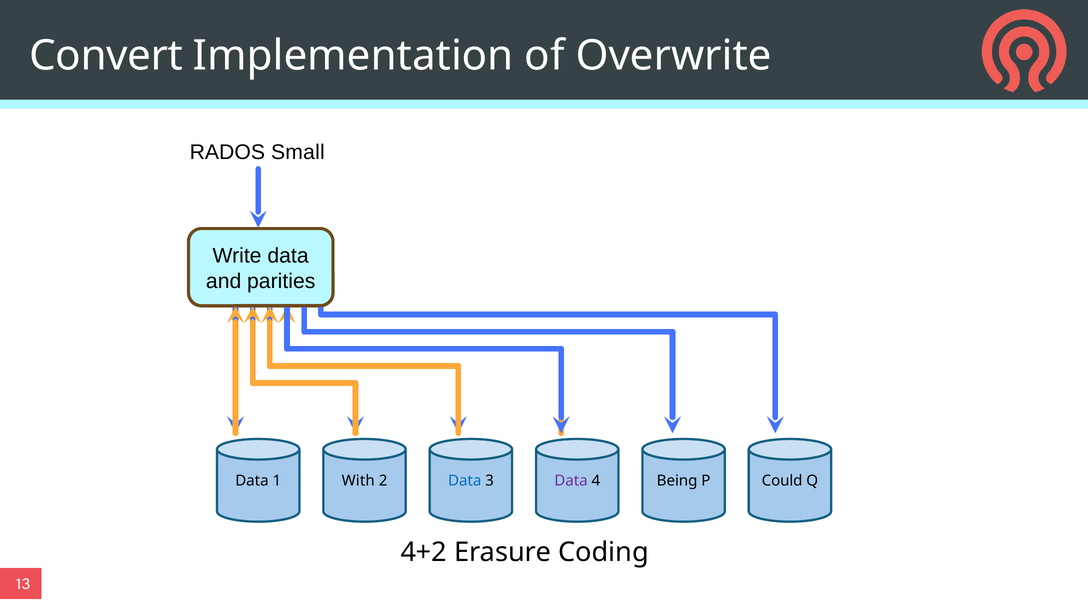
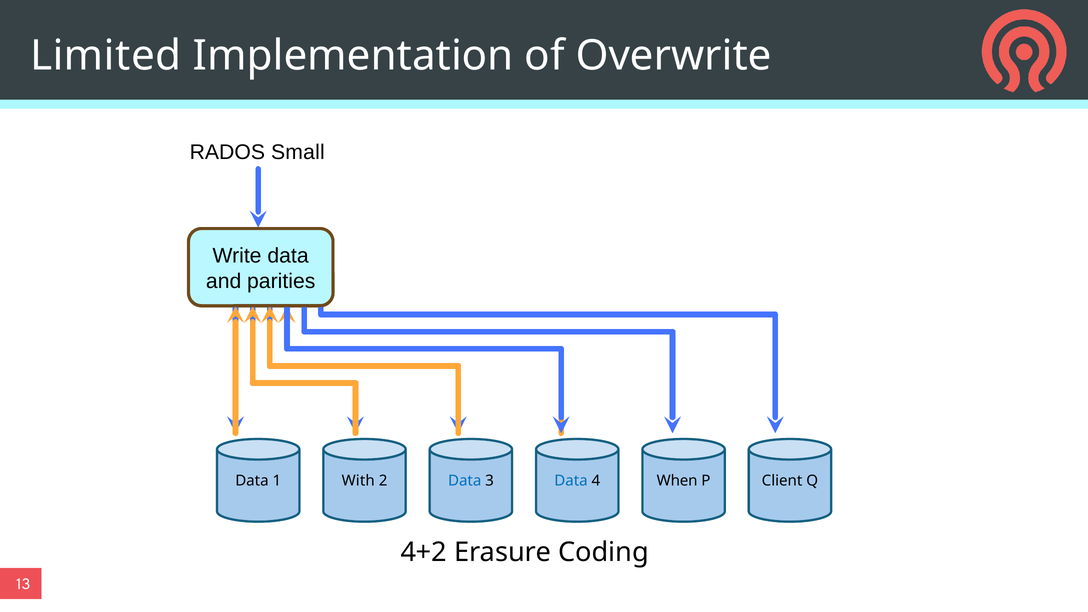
Convert: Convert -> Limited
Data at (571, 481) colour: purple -> blue
Being: Being -> When
Could: Could -> Client
